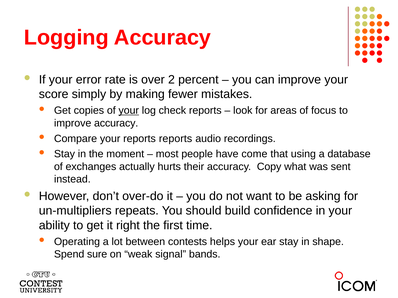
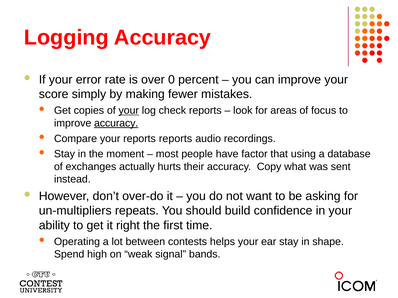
2: 2 -> 0
accuracy at (116, 123) underline: none -> present
come: come -> factor
sure: sure -> high
